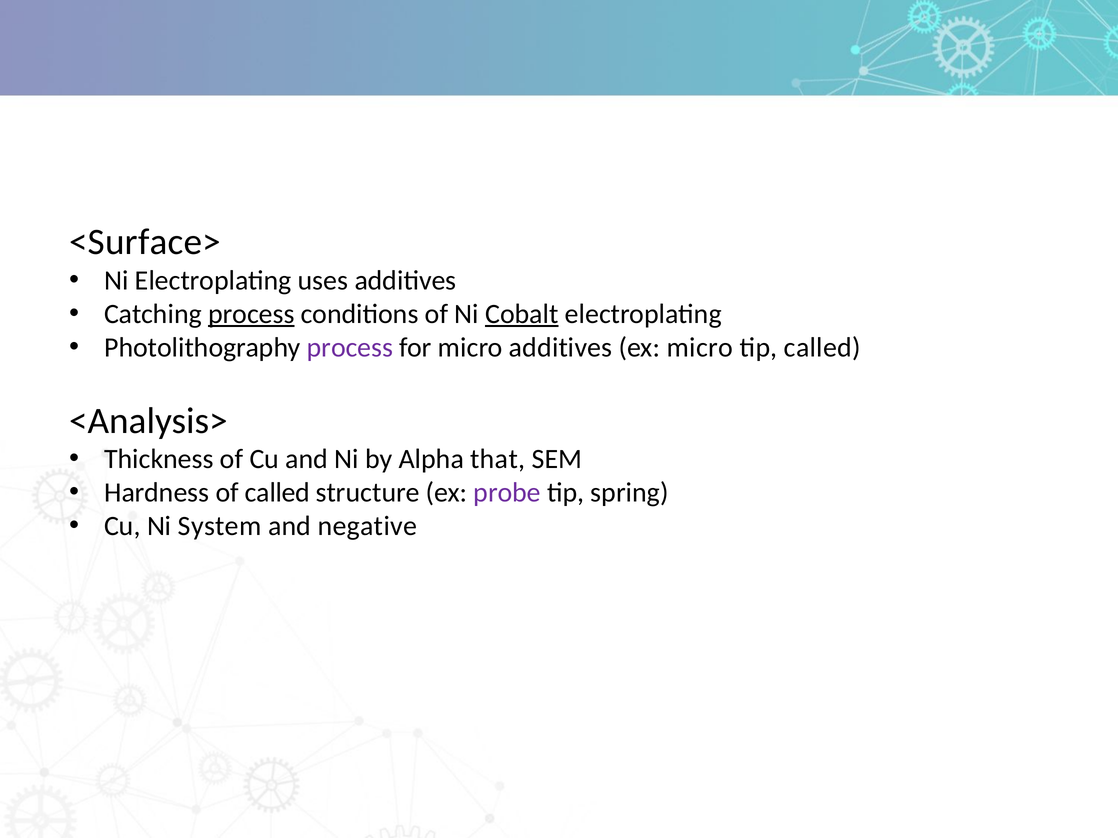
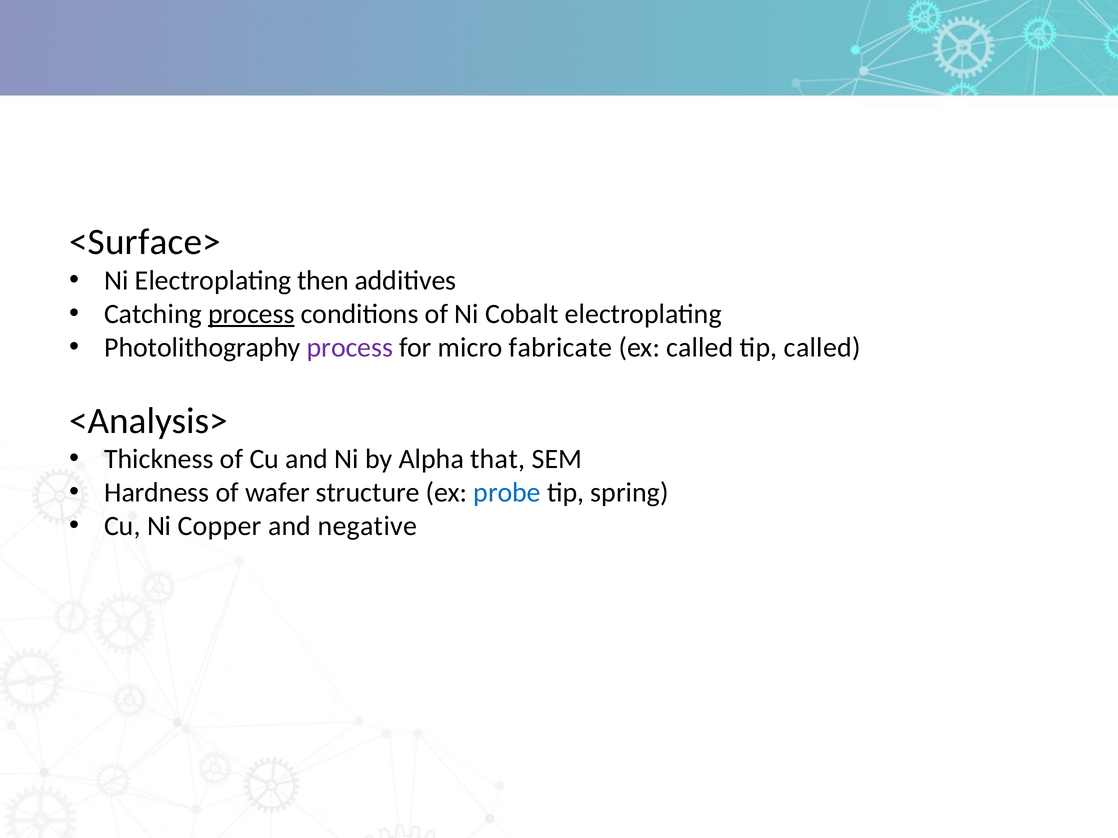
uses: uses -> then
Cobalt underline: present -> none
micro additives: additives -> fabricate
ex micro: micro -> called
of called: called -> wafer
probe colour: purple -> blue
System: System -> Copper
